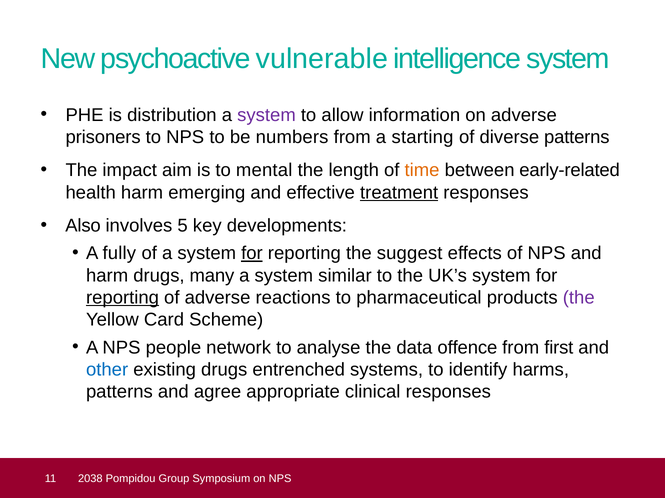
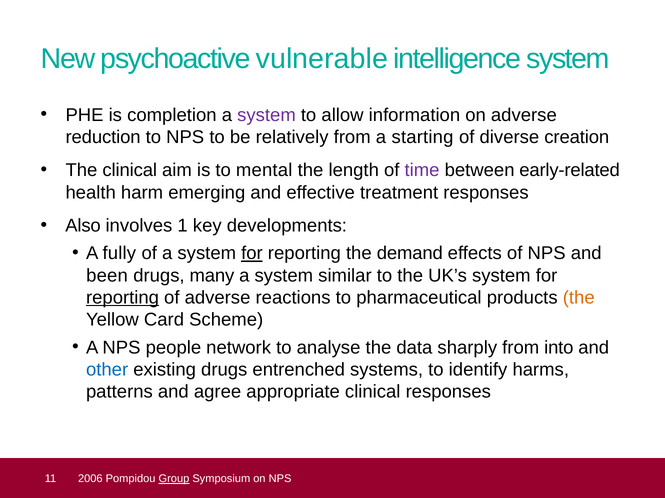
distribution: distribution -> completion
prisoners: prisoners -> reduction
numbers: numbers -> relatively
diverse patterns: patterns -> creation
The impact: impact -> clinical
time colour: orange -> purple
treatment underline: present -> none
5: 5 -> 1
suggest: suggest -> demand
harm at (107, 276): harm -> been
the at (579, 298) colour: purple -> orange
offence: offence -> sharply
first: first -> into
2038: 2038 -> 2006
Group underline: none -> present
